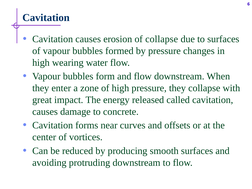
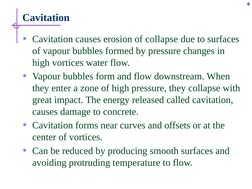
high wearing: wearing -> vortices
protruding downstream: downstream -> temperature
